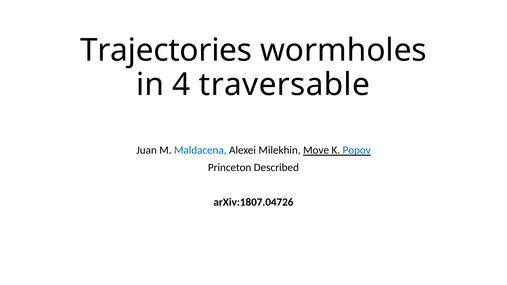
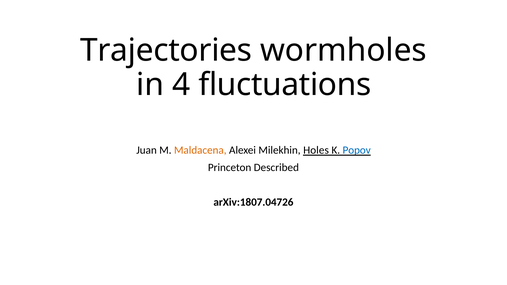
traversable: traversable -> fluctuations
Maldacena colour: blue -> orange
Move: Move -> Holes
